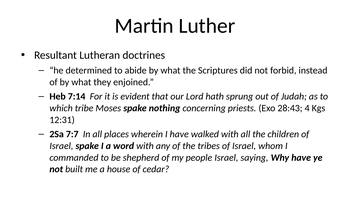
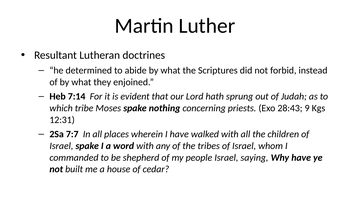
4: 4 -> 9
